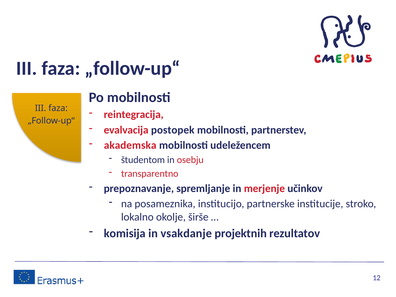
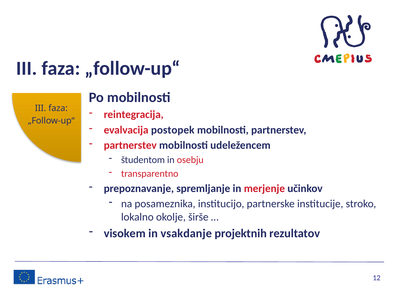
akademska at (130, 145): akademska -> partnerstev
komisija: komisija -> visokem
